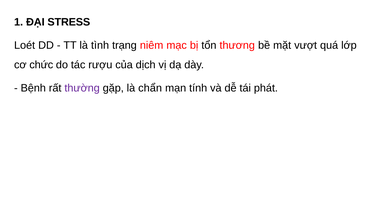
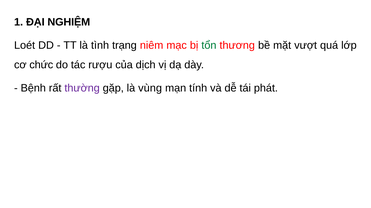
STRESS: STRESS -> NGHIỆM
tổn colour: black -> green
chẩn: chẩn -> vùng
